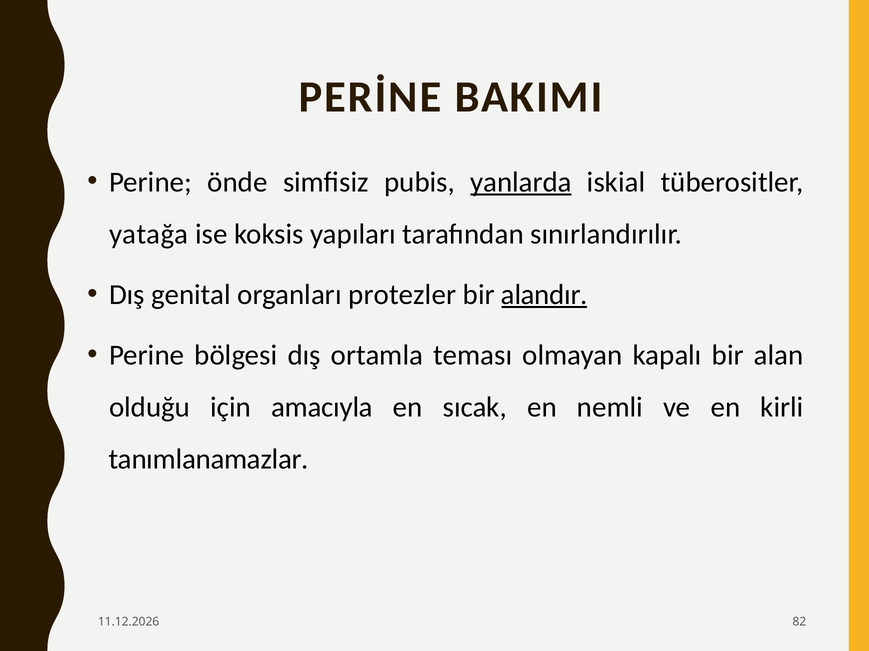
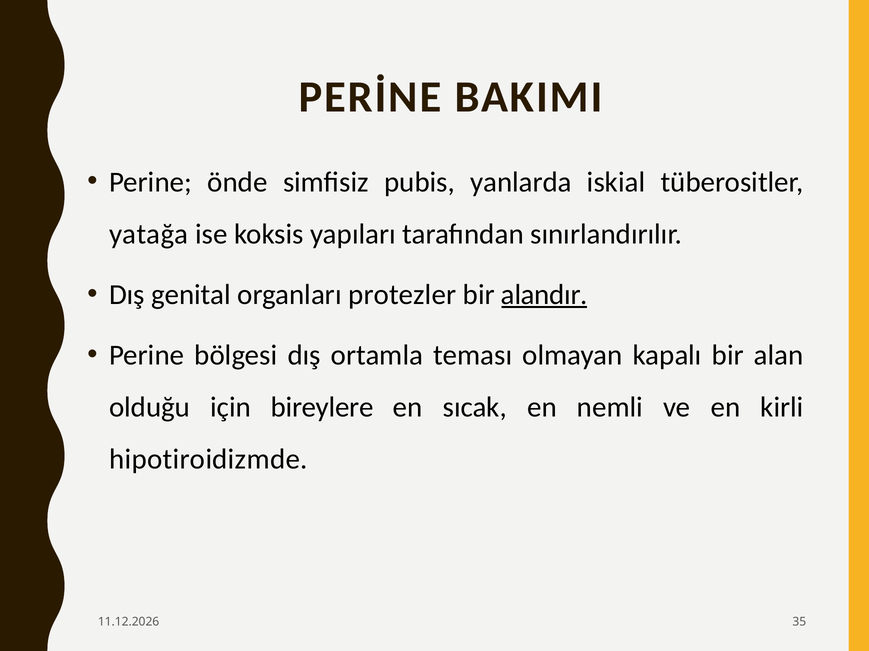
yanlarda underline: present -> none
amacıyla: amacıyla -> bireylere
tanımlanamazlar: tanımlanamazlar -> hipotiroidizmde
82: 82 -> 35
